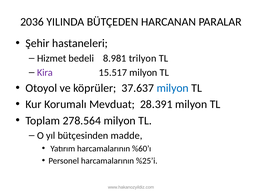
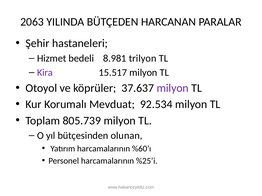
2036: 2036 -> 2063
milyon at (173, 88) colour: blue -> purple
28.391: 28.391 -> 92.534
278.564: 278.564 -> 805.739
madde: madde -> olunan
